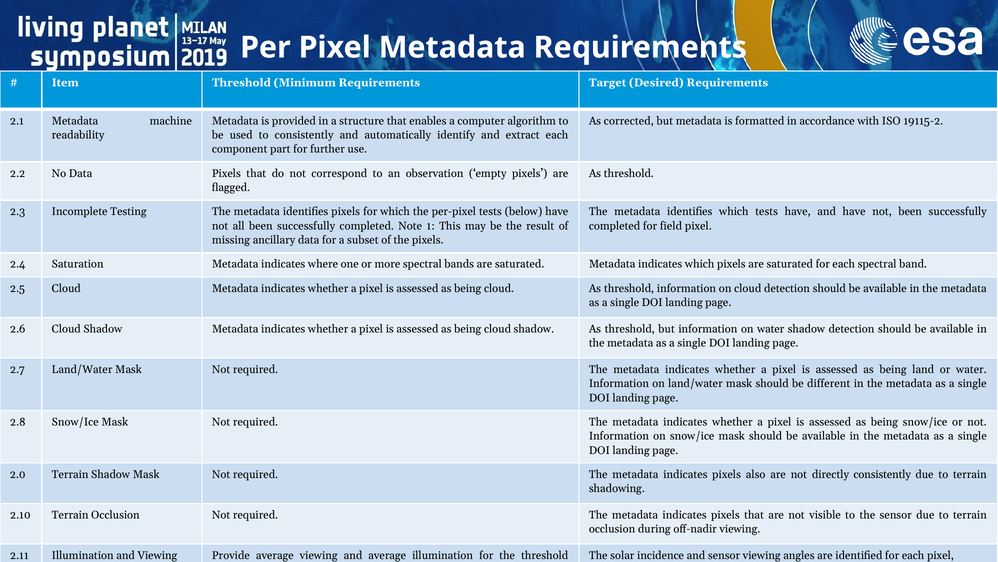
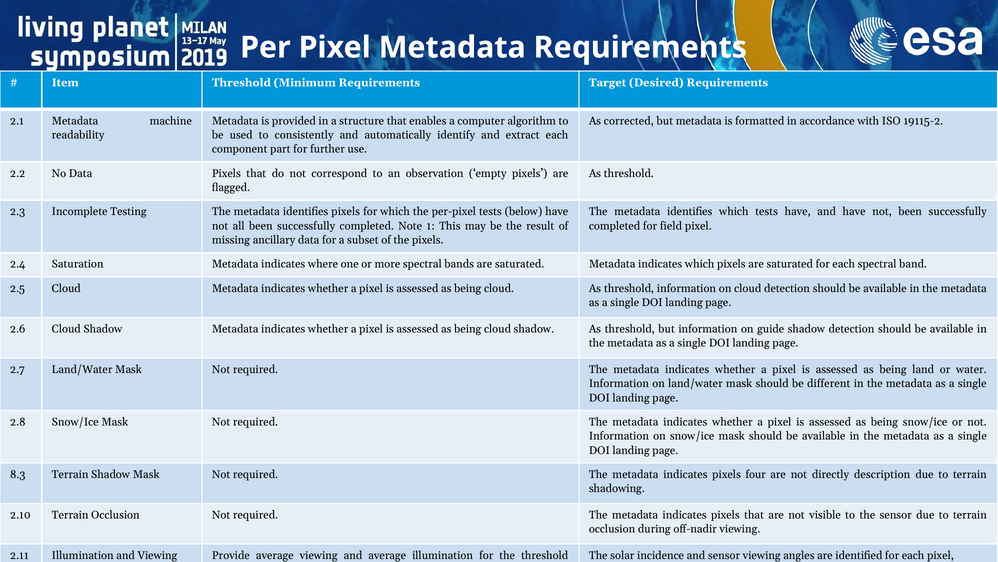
on water: water -> guide
2.0: 2.0 -> 8.3
also: also -> four
directly consistently: consistently -> description
